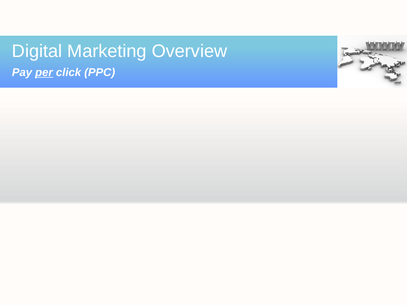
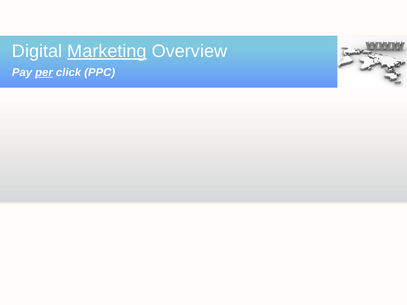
Marketing underline: none -> present
